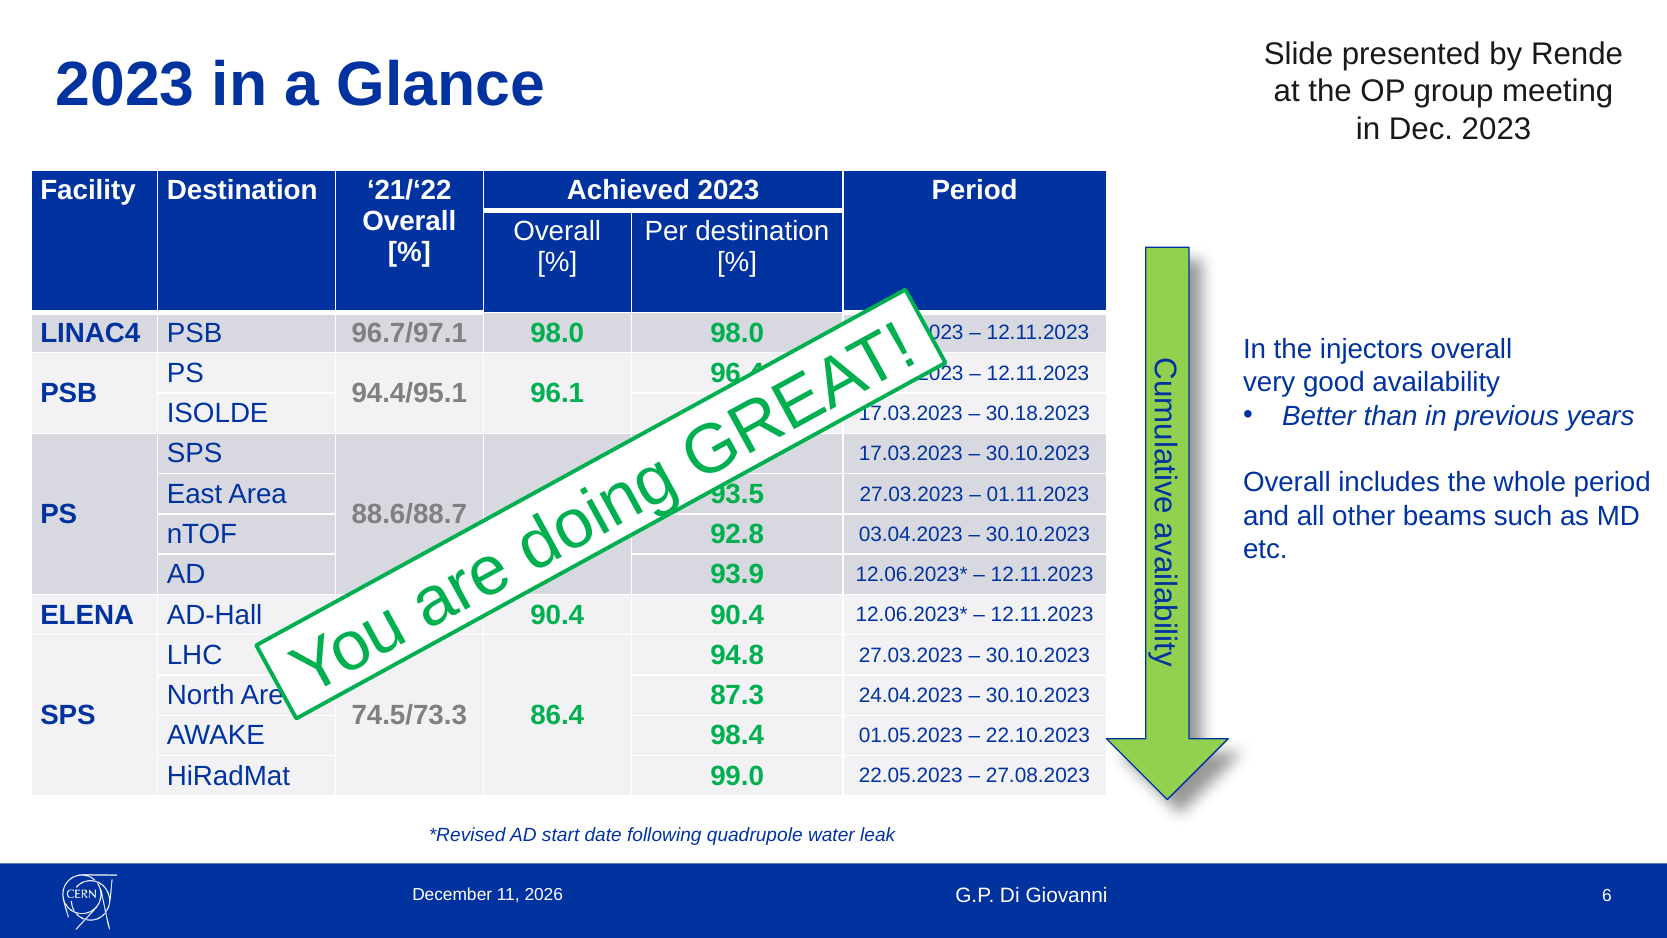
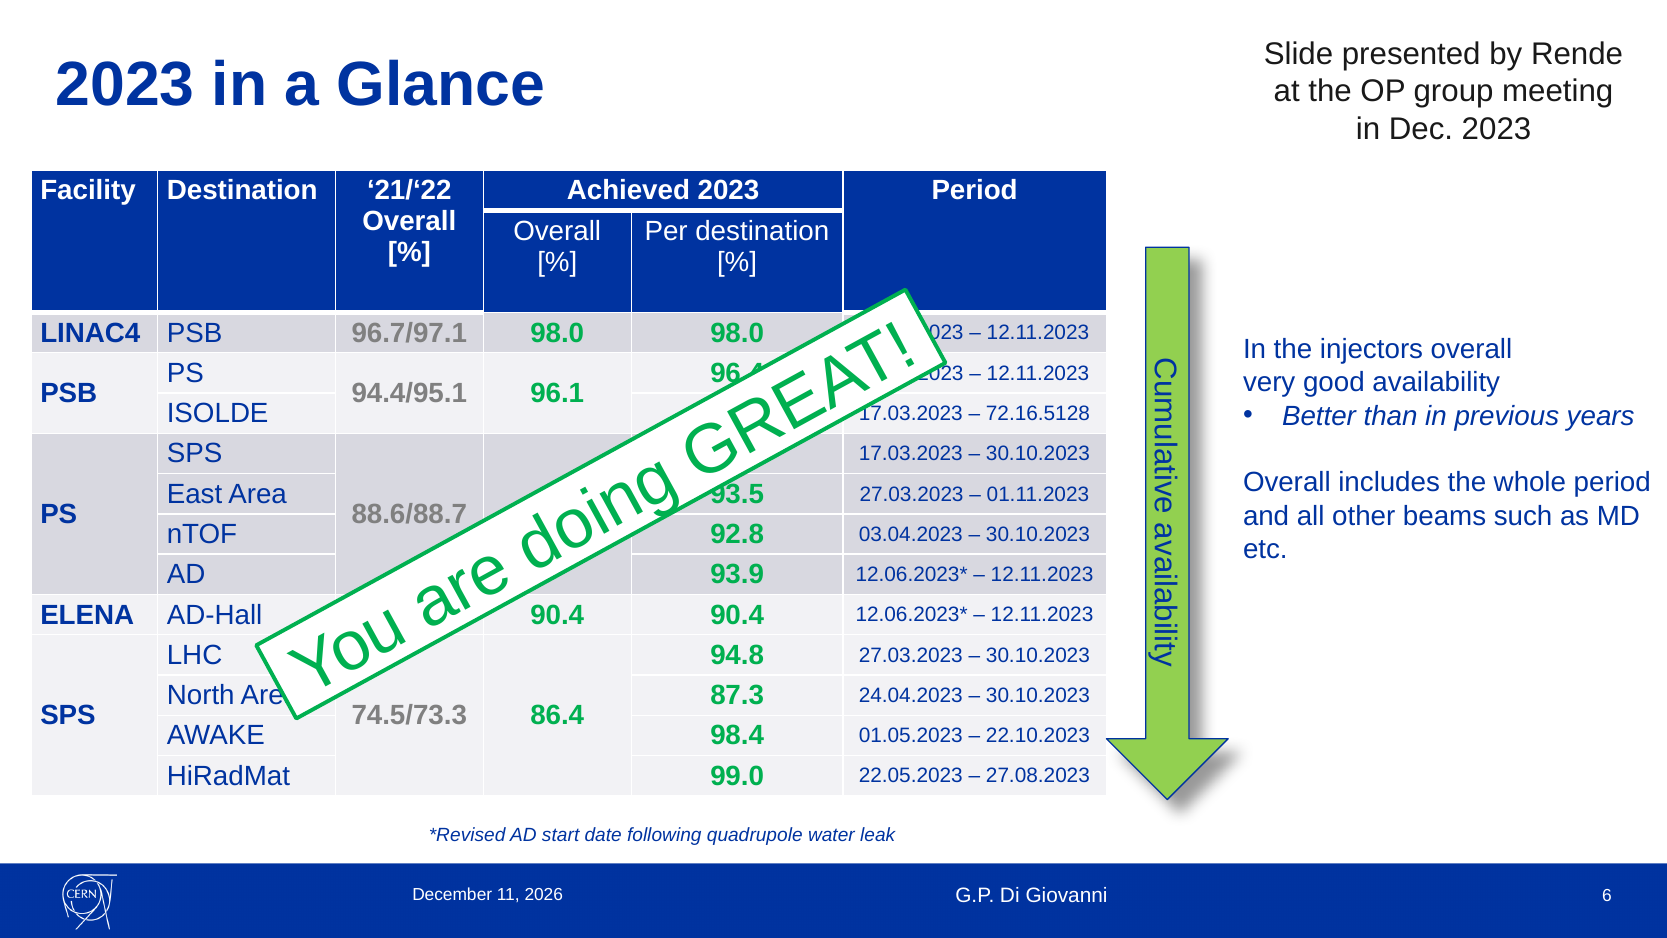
30.18.2023: 30.18.2023 -> 72.16.5128
